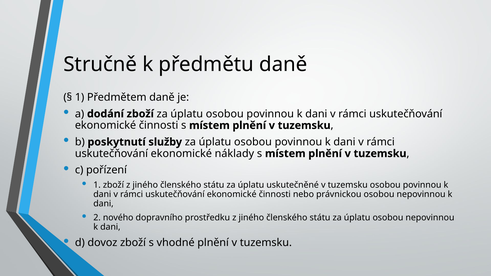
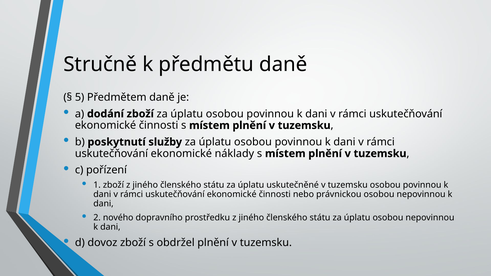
1 at (80, 97): 1 -> 5
vhodné: vhodné -> obdržel
